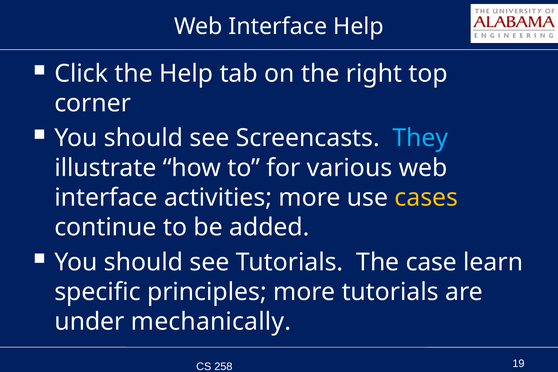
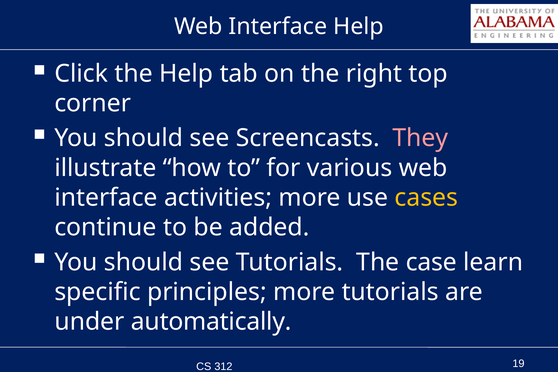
They colour: light blue -> pink
mechanically: mechanically -> automatically
258: 258 -> 312
